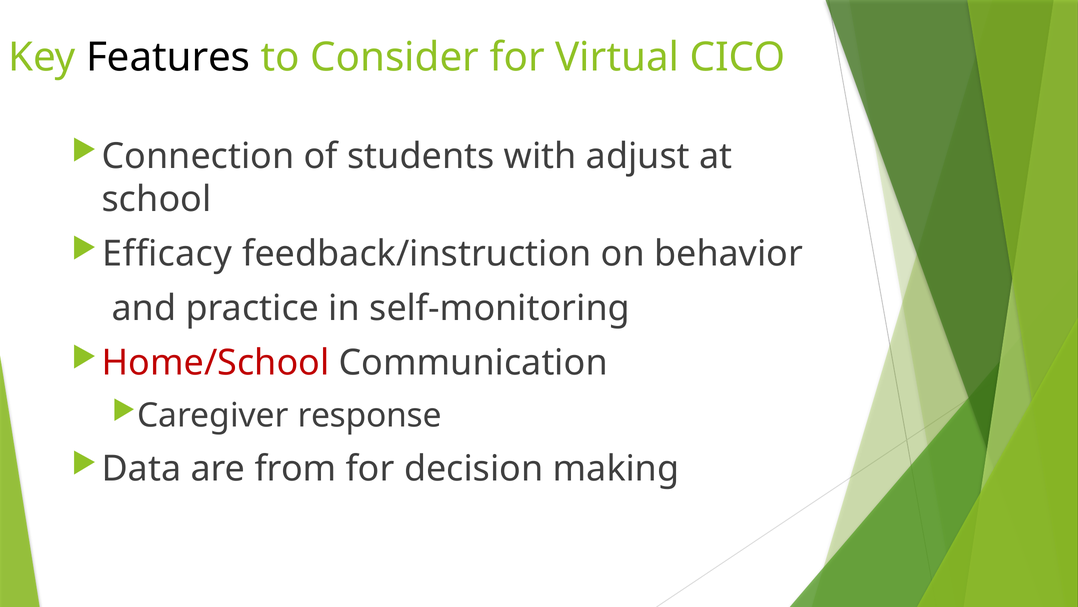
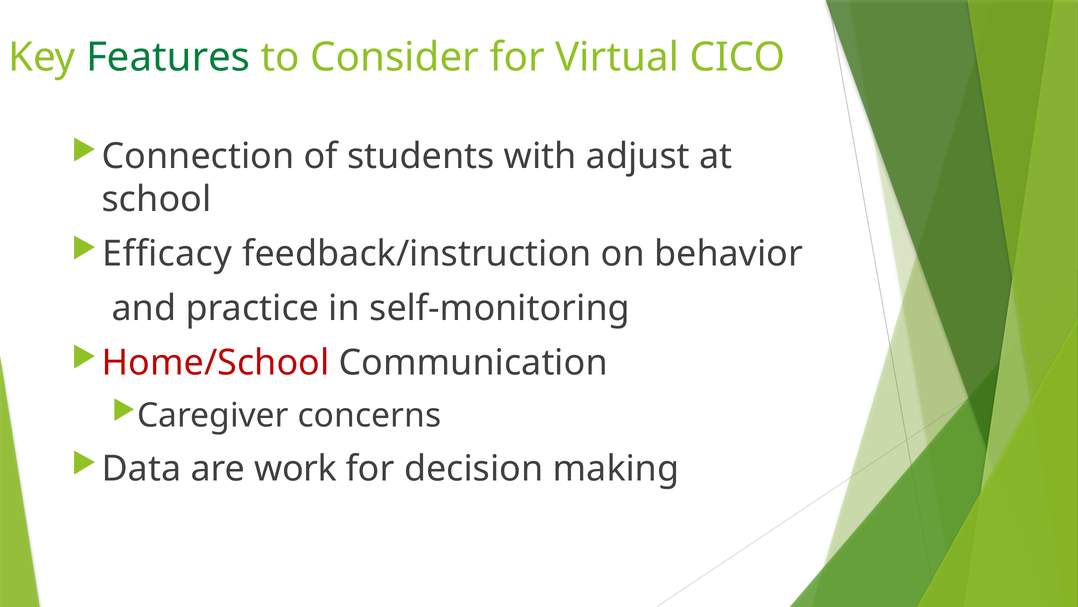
Features colour: black -> green
response: response -> concerns
from: from -> work
